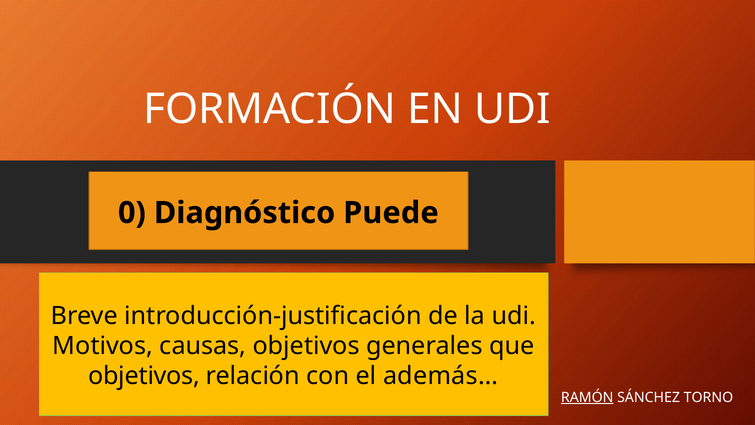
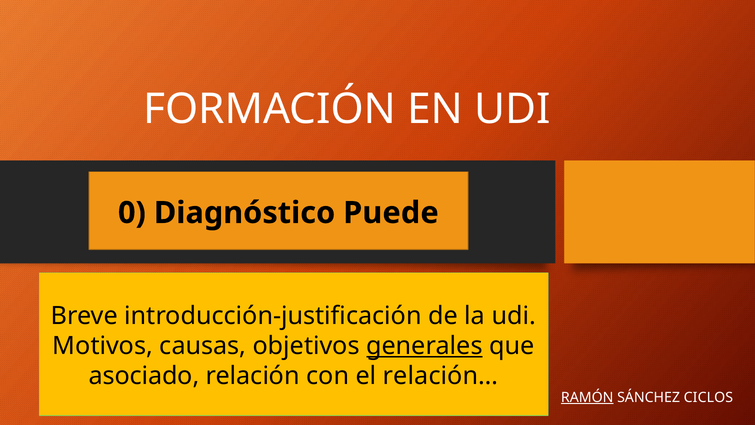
generales underline: none -> present
objetivos at (144, 376): objetivos -> asociado
además…: además… -> relación…
TORNO: TORNO -> CICLOS
